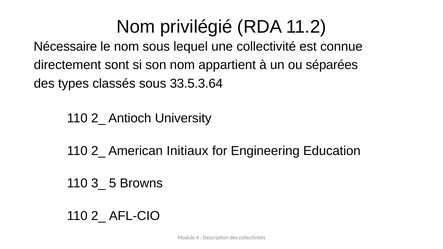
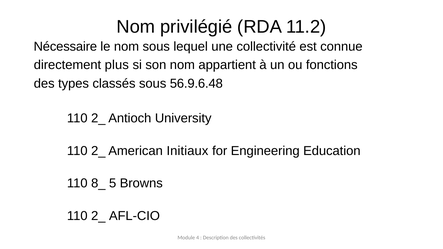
sont: sont -> plus
séparées: séparées -> fonctions
33.5.3.64: 33.5.3.64 -> 56.9.6.48
3_: 3_ -> 8_
